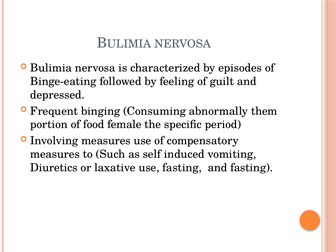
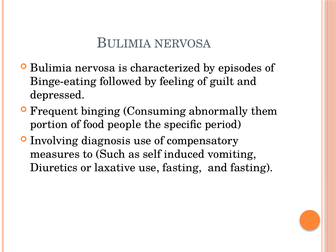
female: female -> people
Involving measures: measures -> diagnosis
